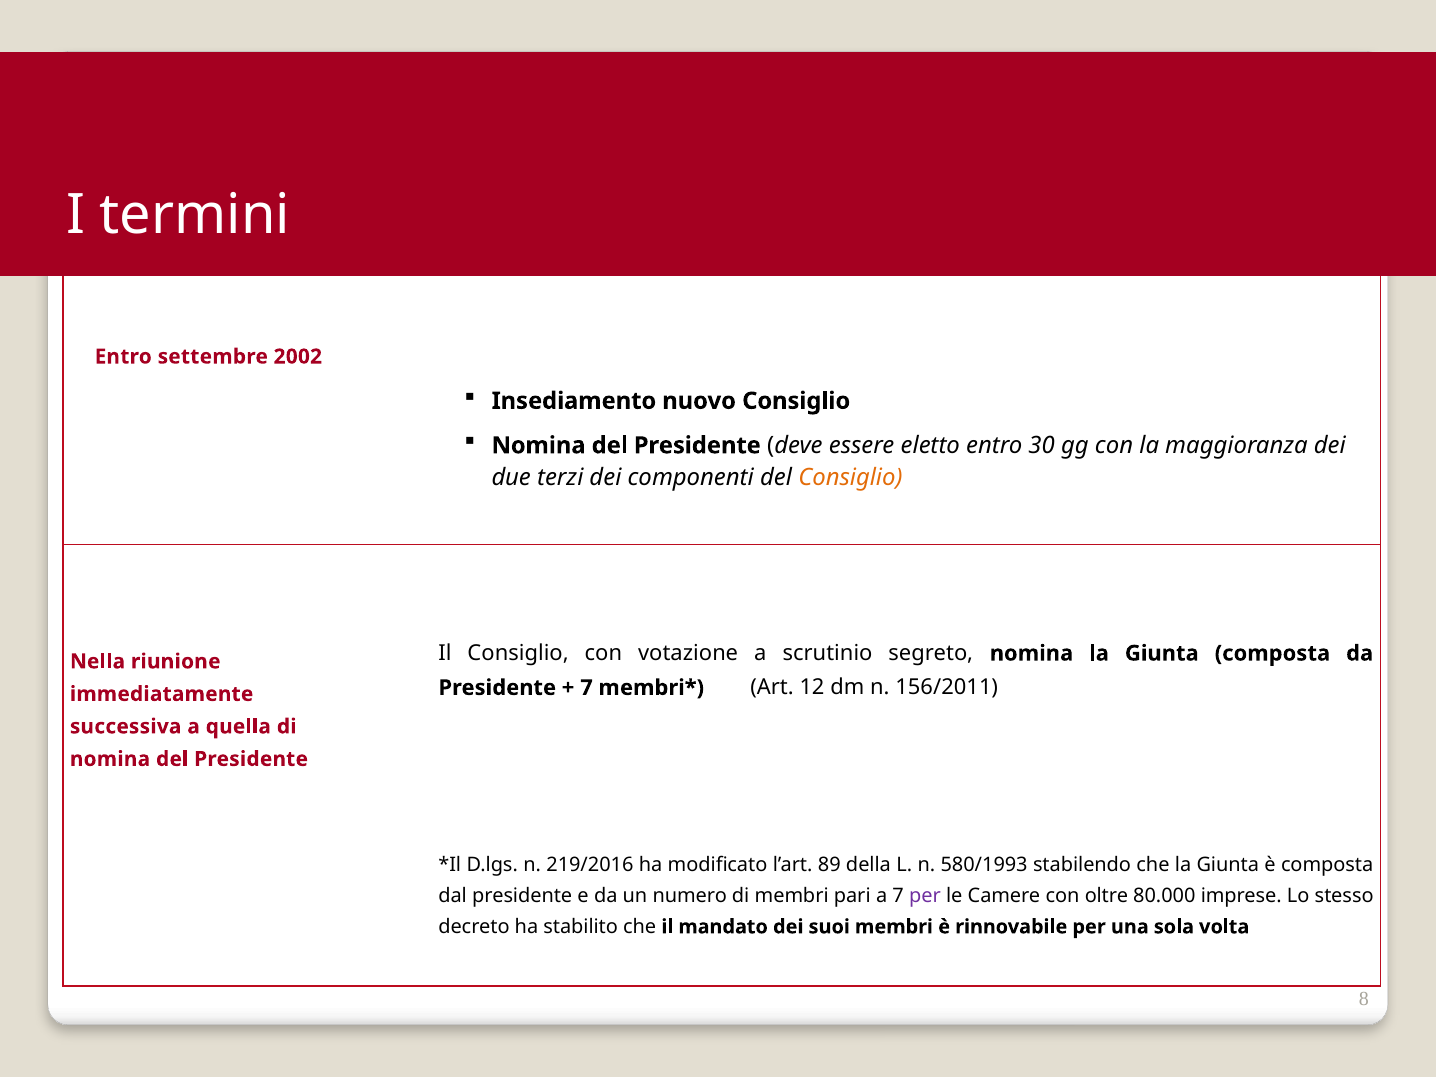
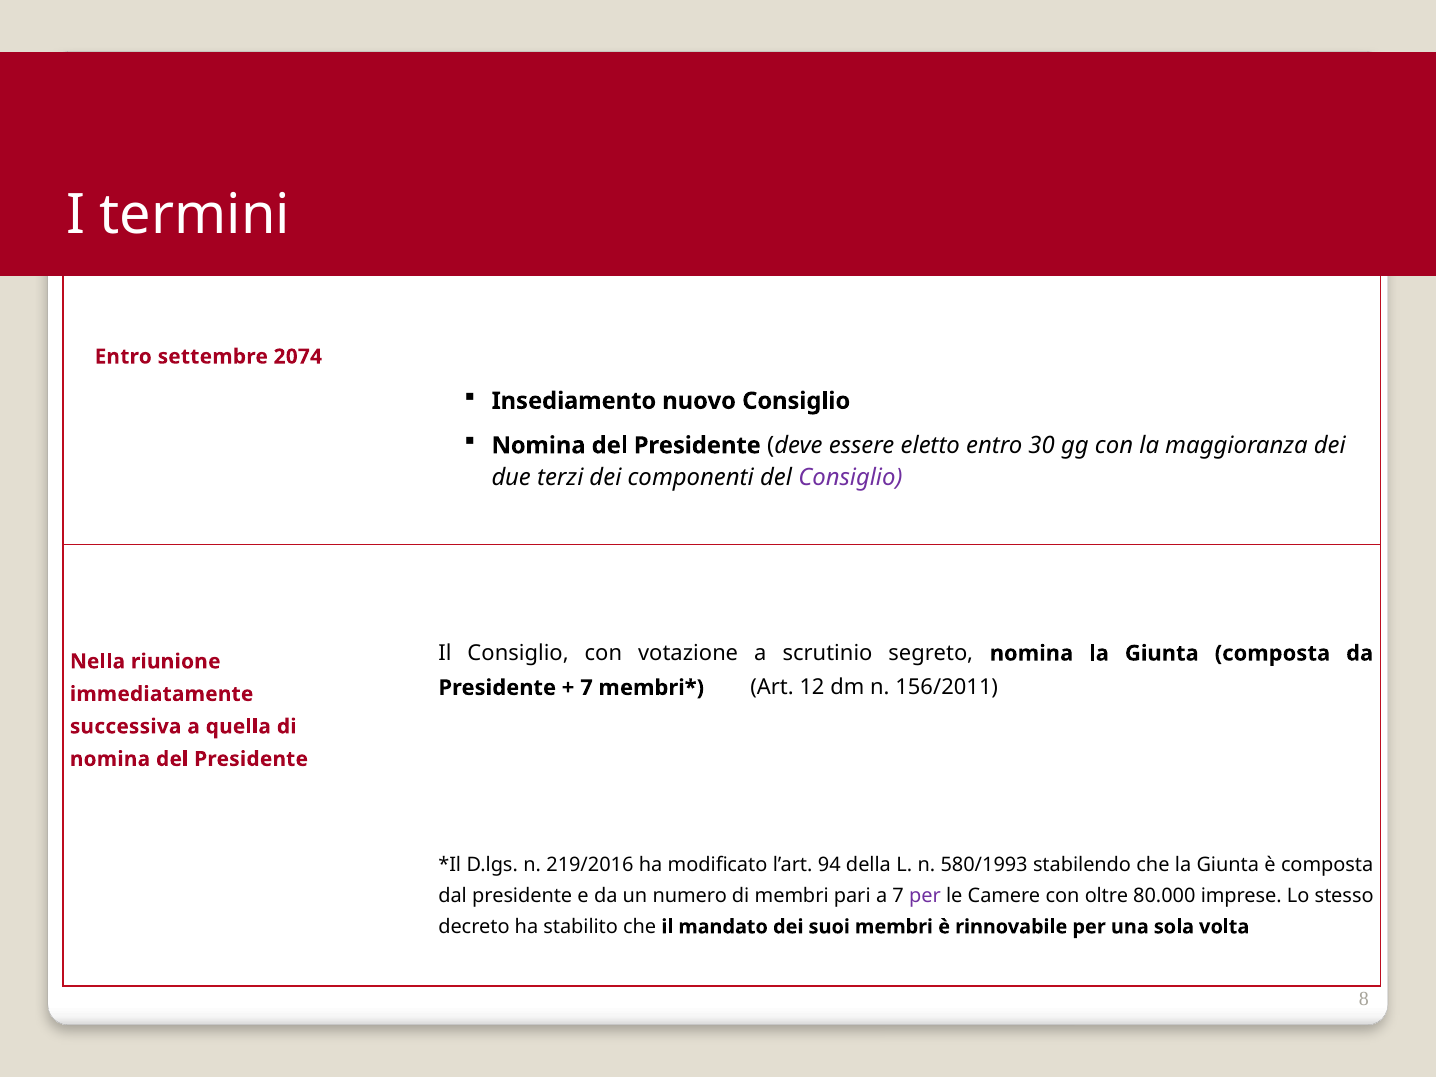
2002: 2002 -> 2074
Consiglio at (850, 478) colour: orange -> purple
89: 89 -> 94
